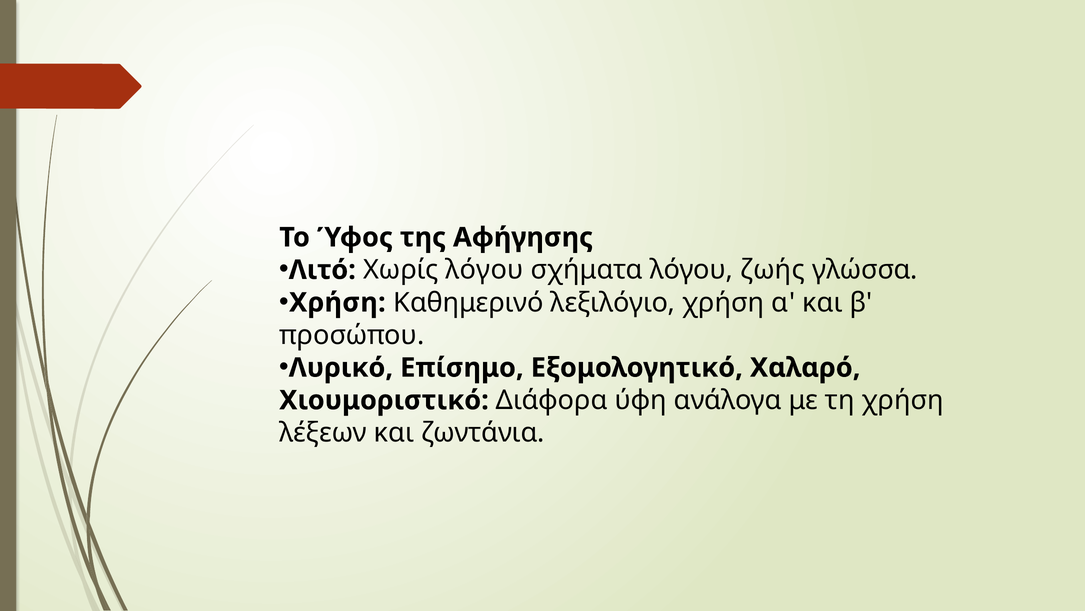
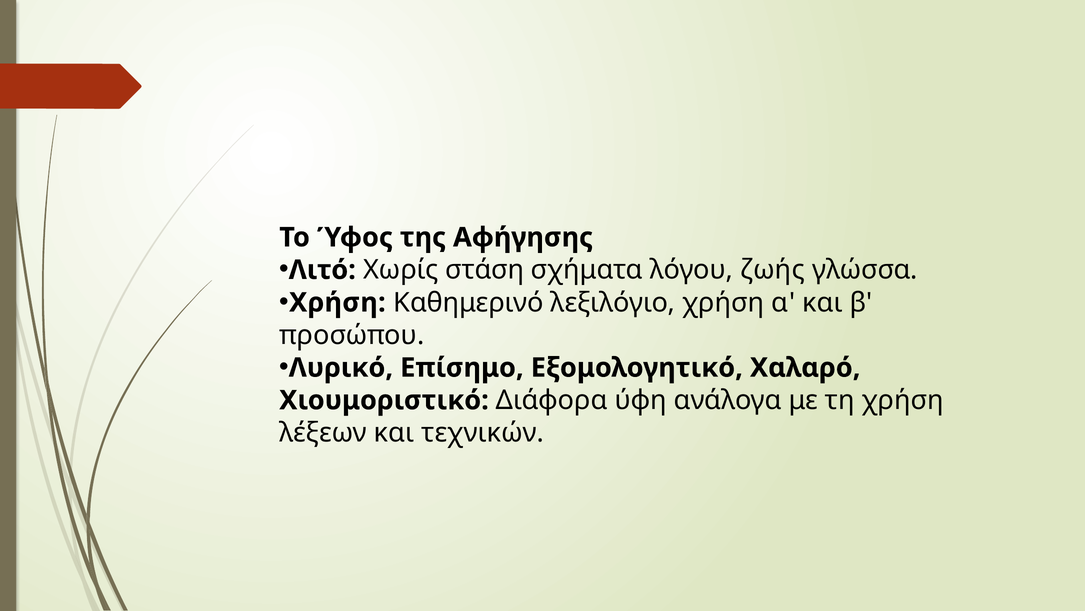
Χωρίς λόγου: λόγου -> στάση
ζωντάνια: ζωντάνια -> τεχνικών
